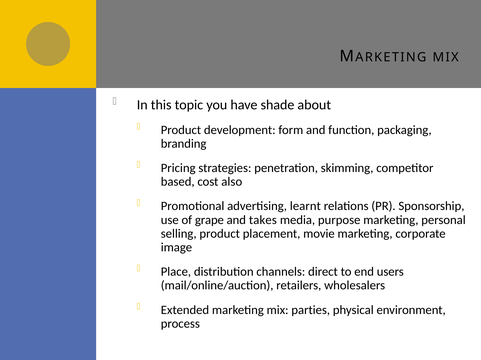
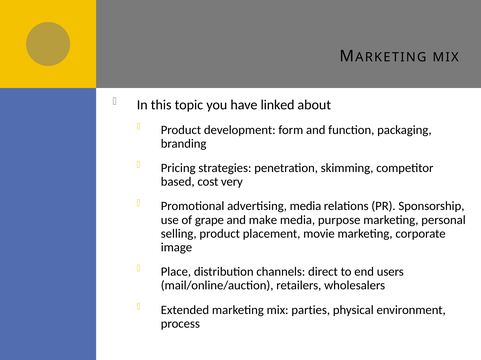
shade: shade -> linked
also: also -> very
advertising learnt: learnt -> media
takes: takes -> make
